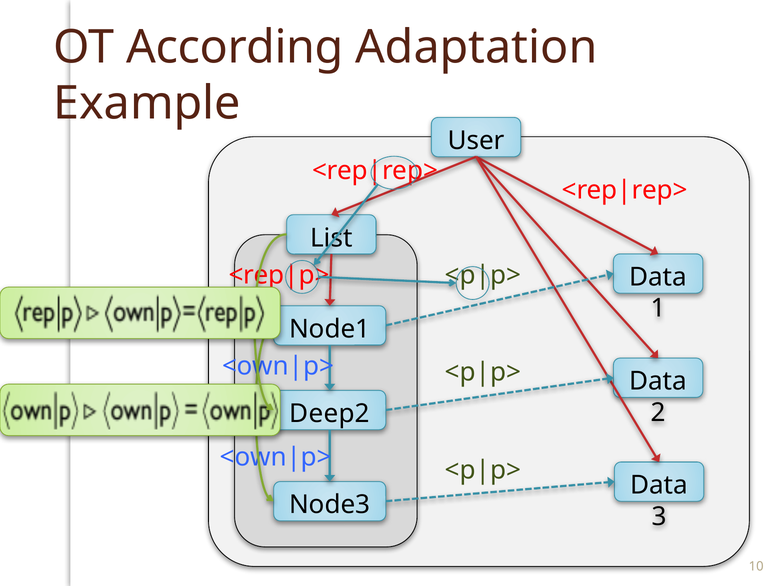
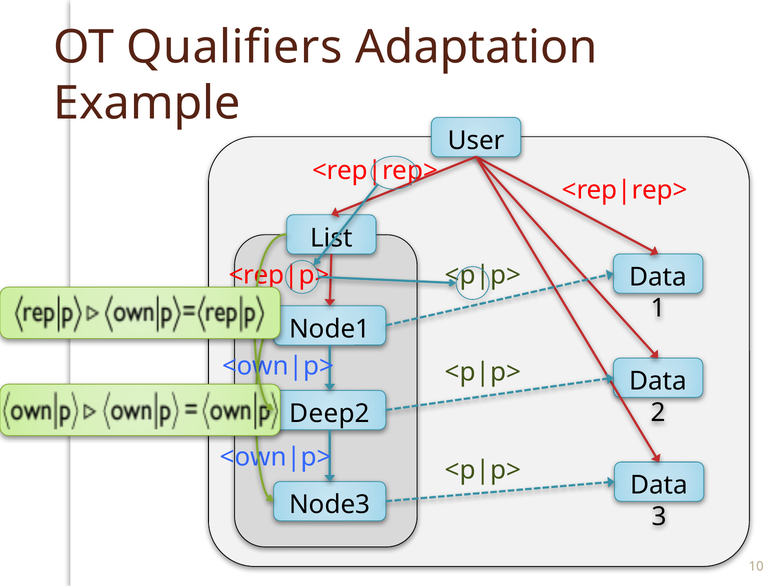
According: According -> Qualifiers
